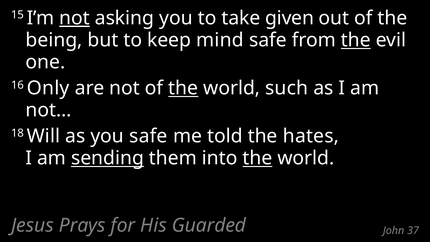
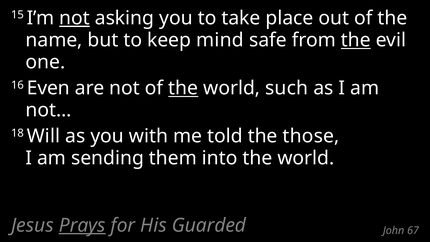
given: given -> place
being: being -> name
Only: Only -> Even
you safe: safe -> with
hates: hates -> those
sending underline: present -> none
the at (257, 158) underline: present -> none
Prays underline: none -> present
37: 37 -> 67
